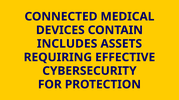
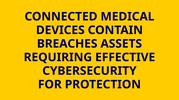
INCLUDES: INCLUDES -> BREACHES
